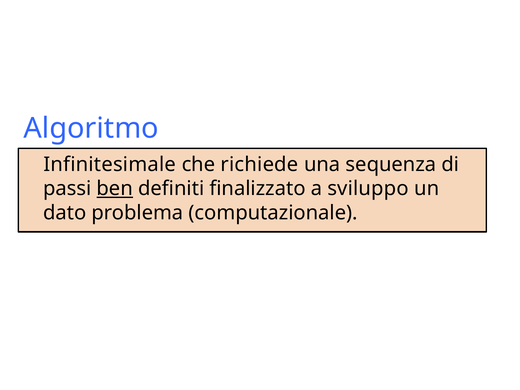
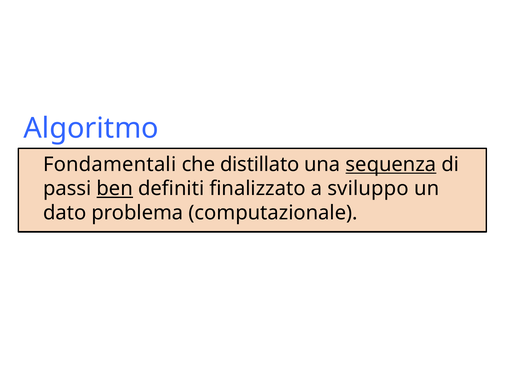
Infinitesimale: Infinitesimale -> Fondamentali
richiede: richiede -> distillato
sequenza underline: none -> present
